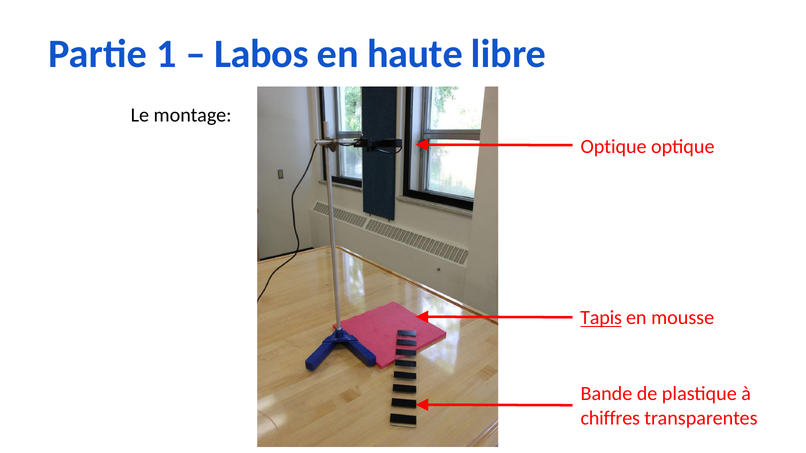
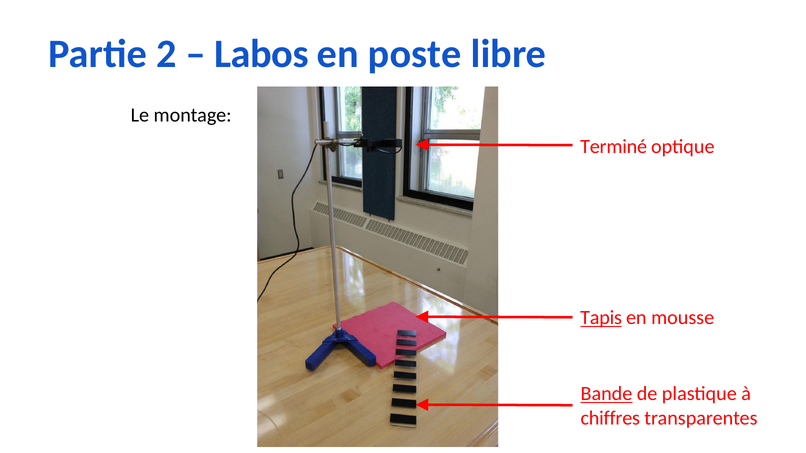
1: 1 -> 2
haute: haute -> poste
Optique at (614, 147): Optique -> Terminé
Bande underline: none -> present
